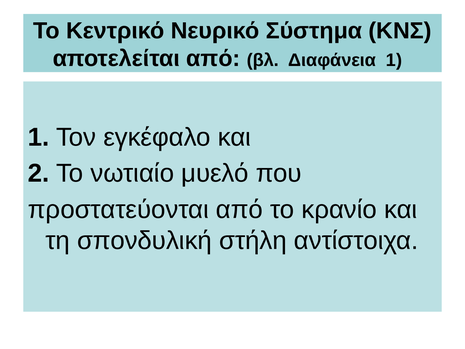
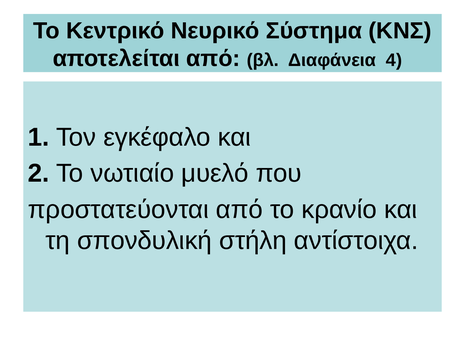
Διαφάνεια 1: 1 -> 4
